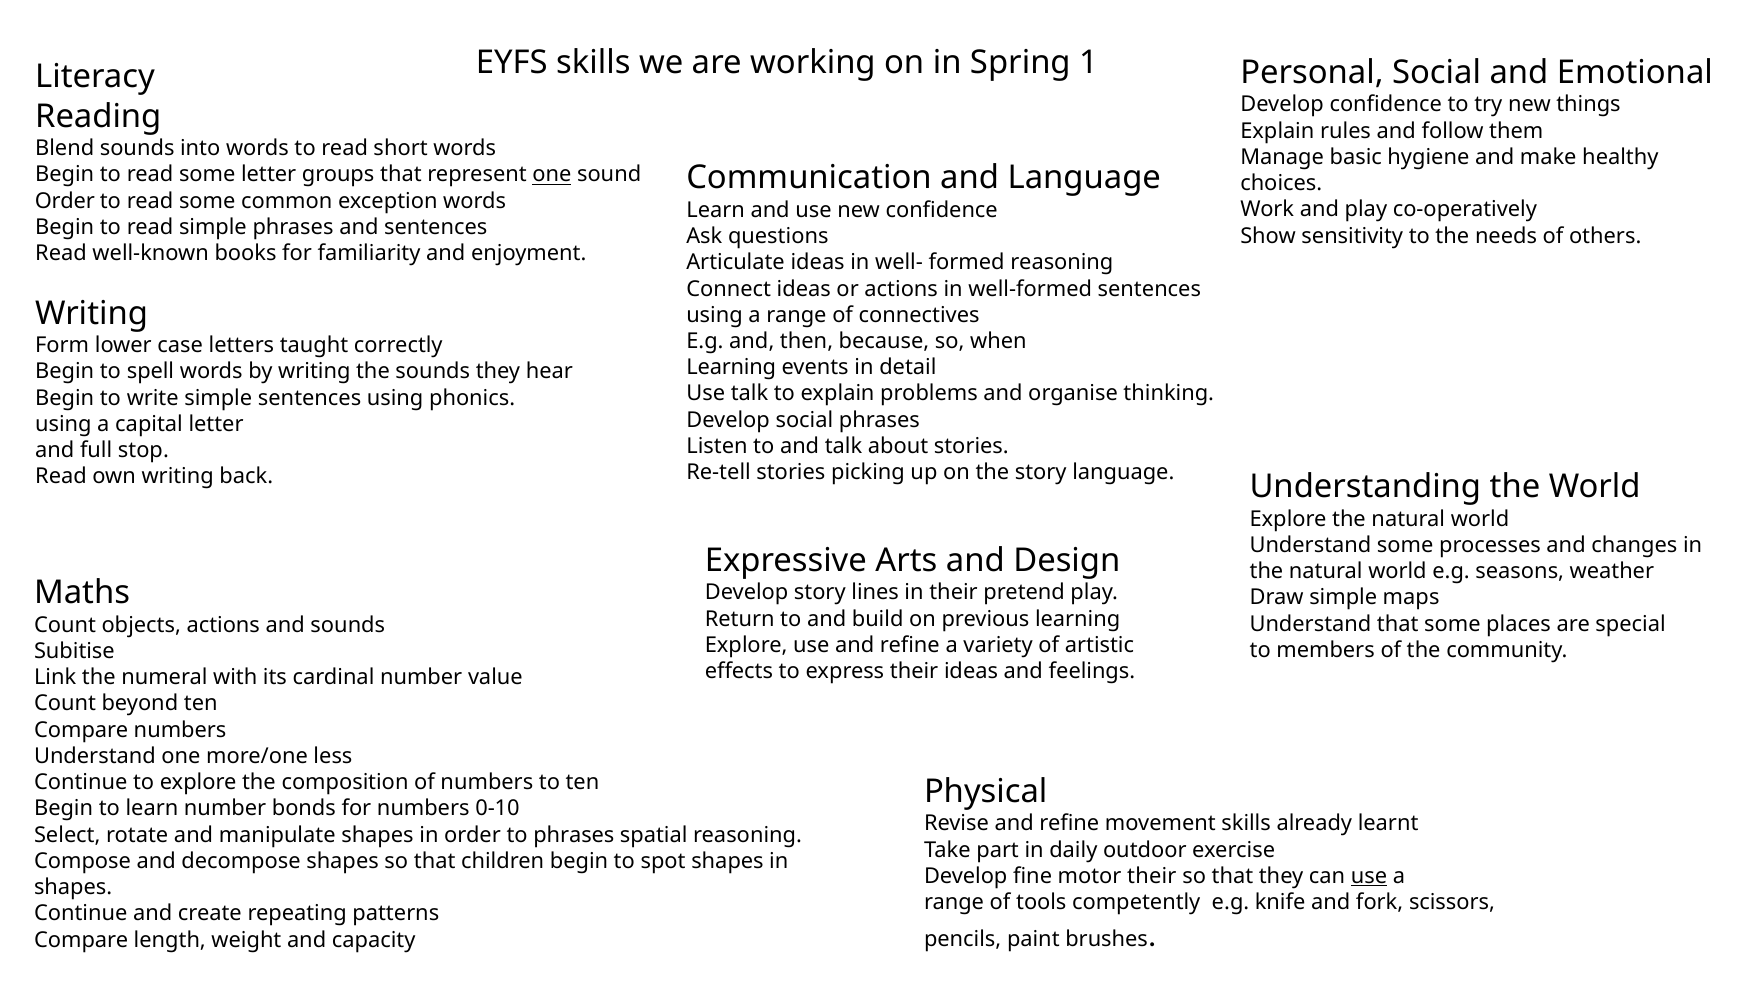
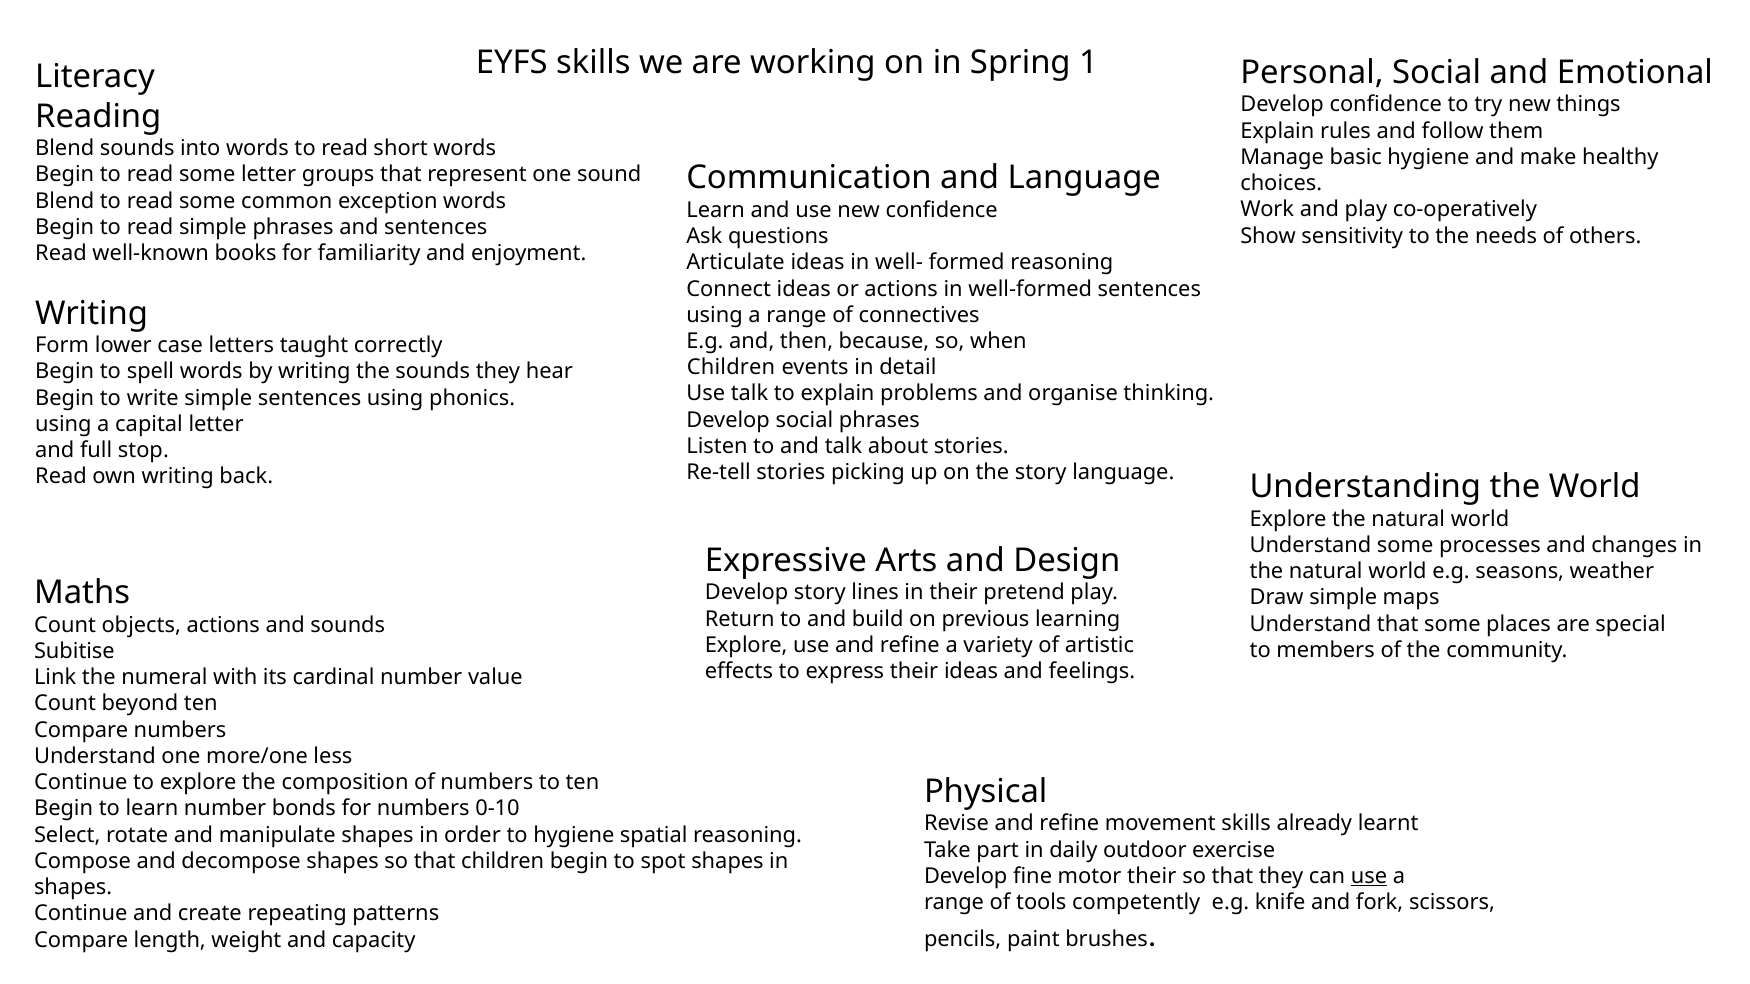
one at (552, 175) underline: present -> none
Order at (65, 201): Order -> Blend
Learning at (731, 368): Learning -> Children
to phrases: phrases -> hygiene
